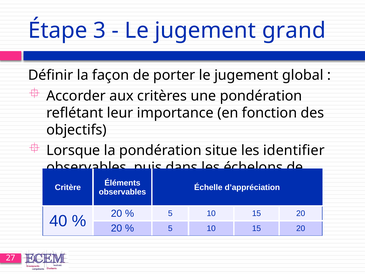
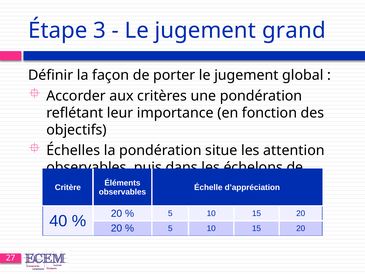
Lorsque: Lorsque -> Échelles
identifier: identifier -> attention
